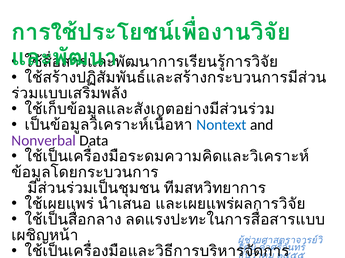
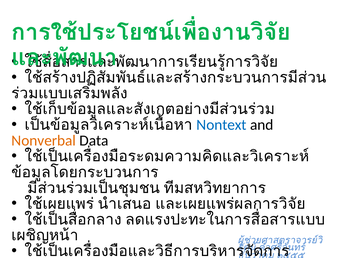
Nonverbal colour: purple -> orange
